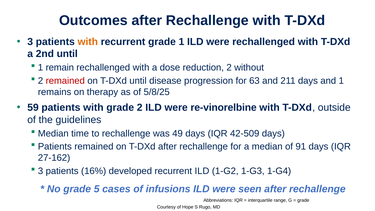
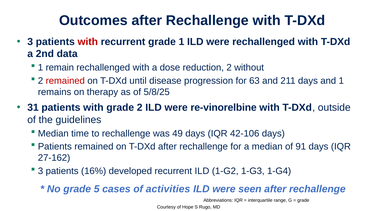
with at (88, 42) colour: orange -> red
2nd until: until -> data
59: 59 -> 31
42-509: 42-509 -> 42-106
infusions: infusions -> activities
